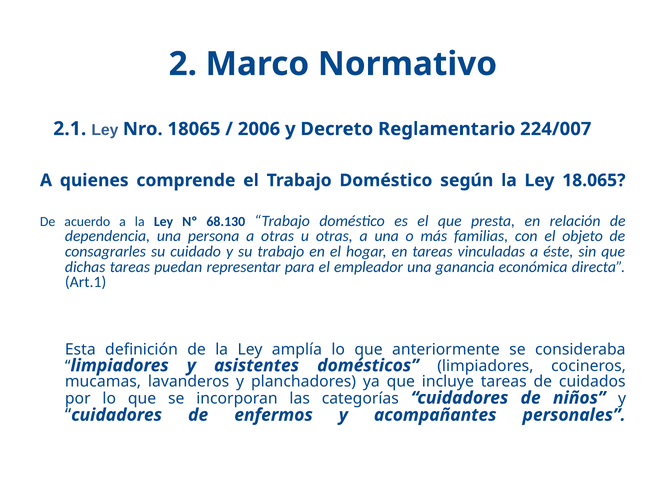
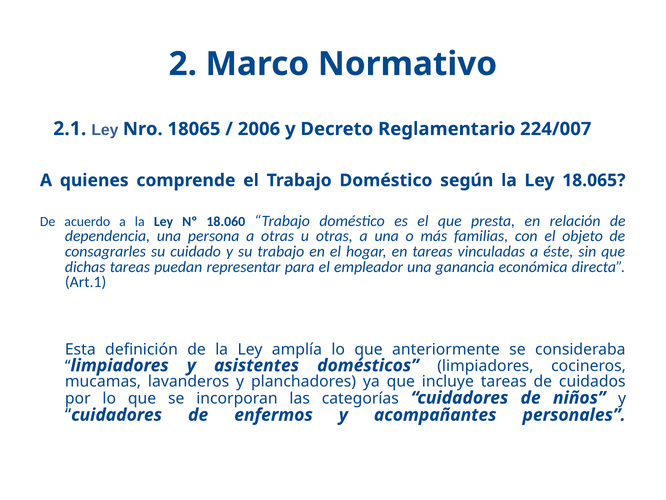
68.130: 68.130 -> 18.060
